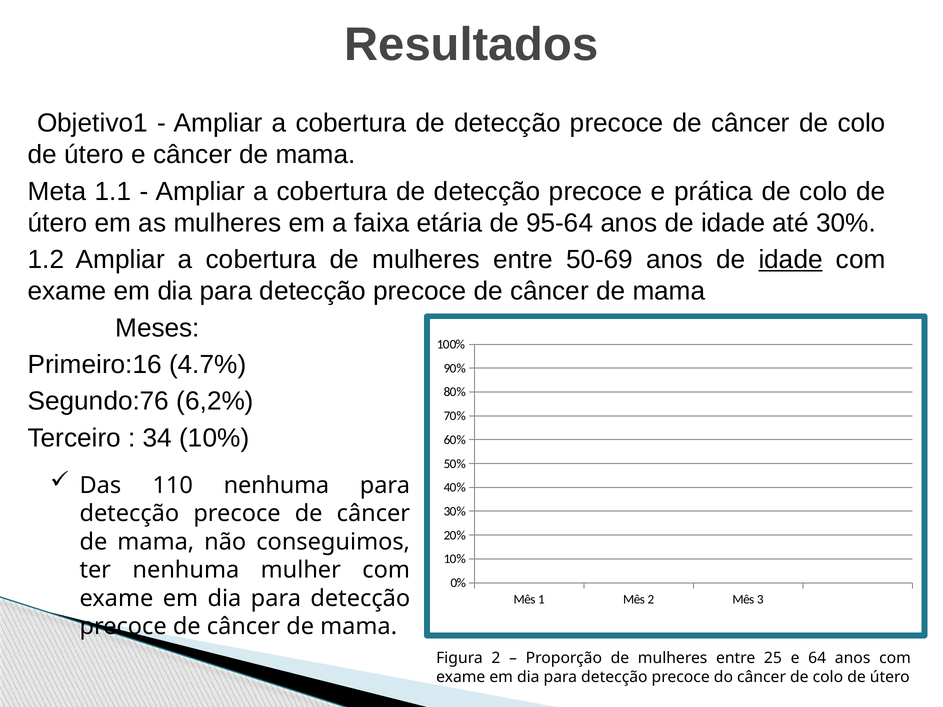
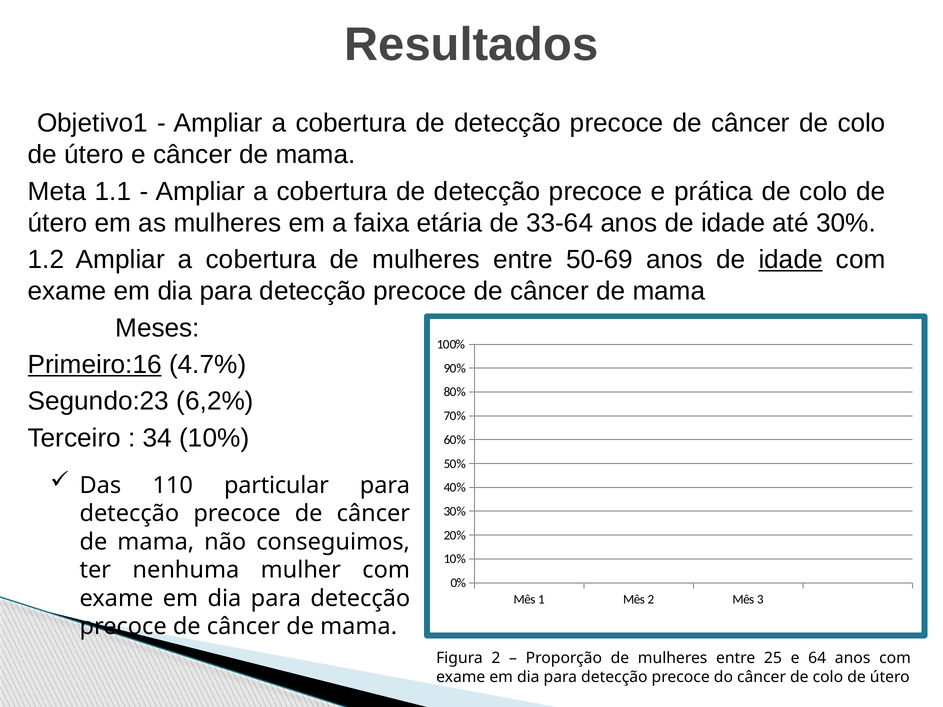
95-64: 95-64 -> 33-64
Primeiro:16 underline: none -> present
Segundo:76: Segundo:76 -> Segundo:23
110 nenhuma: nenhuma -> particular
